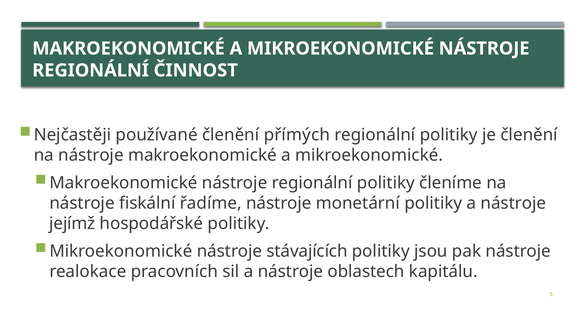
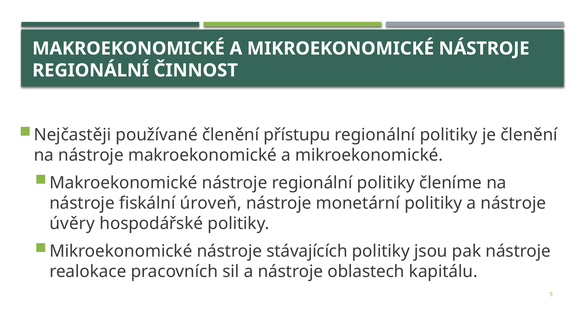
přímých: přímých -> přístupu
řadíme: řadíme -> úroveň
jejímž: jejímž -> úvěry
